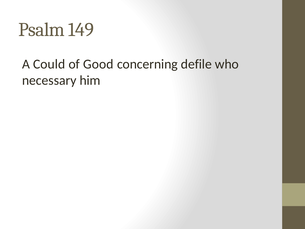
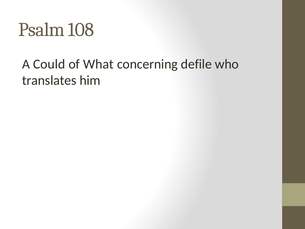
149: 149 -> 108
Good: Good -> What
necessary: necessary -> translates
